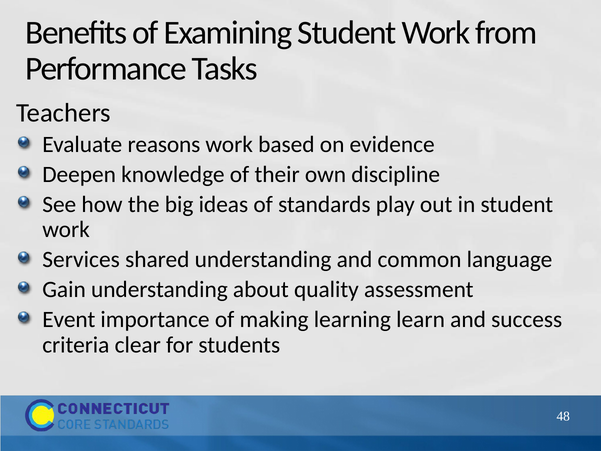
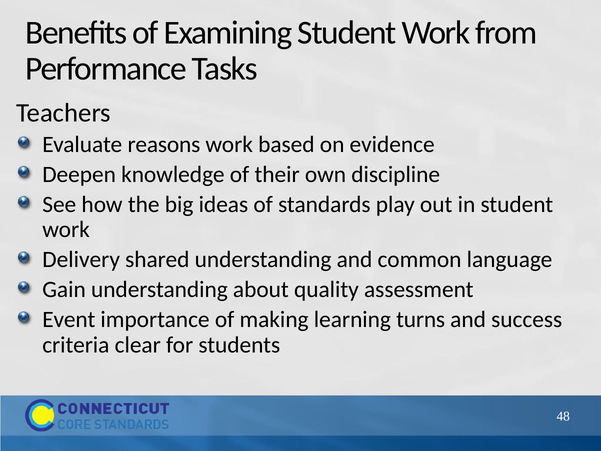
Services: Services -> Delivery
learn: learn -> turns
